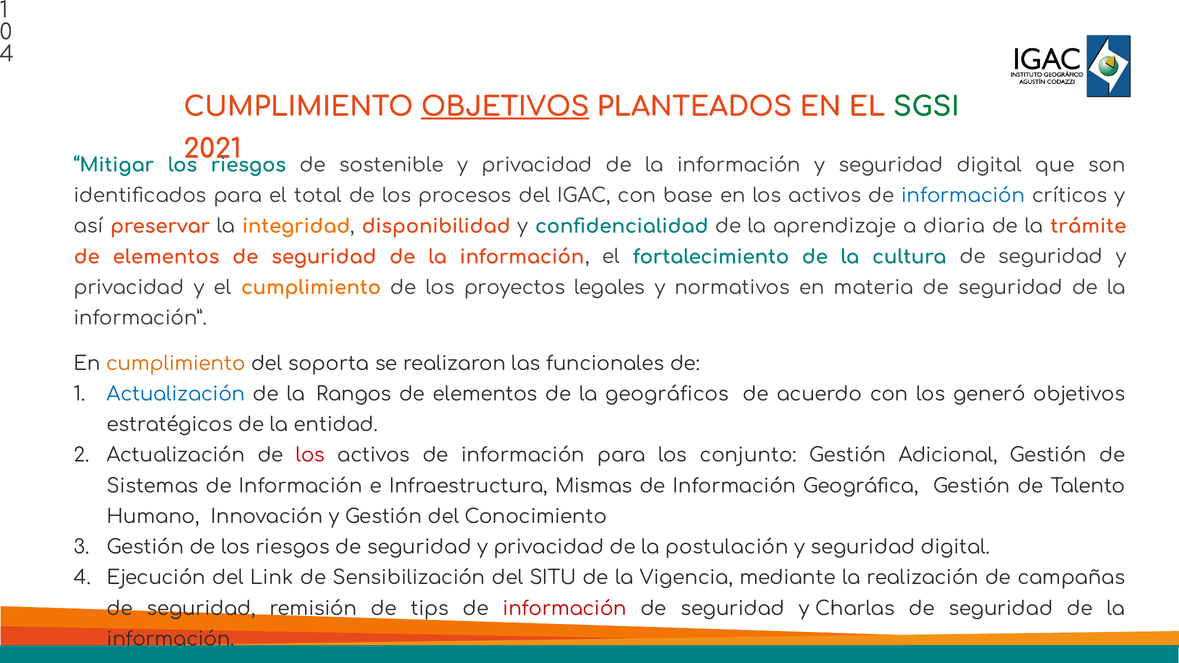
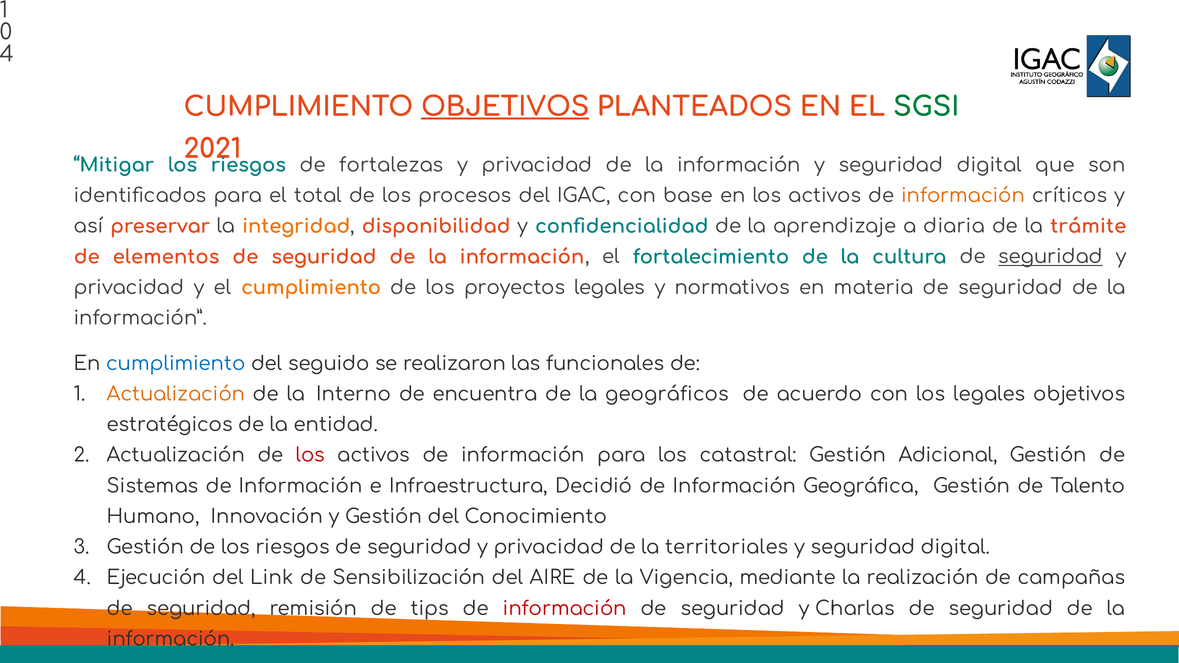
sostenible: sostenible -> fortalezas
información at (963, 196) colour: blue -> orange
seguridad at (1051, 257) underline: none -> present
cumplimiento at (176, 364) colour: orange -> blue
soporta: soporta -> seguido
Actualización at (176, 394) colour: blue -> orange
Rangos: Rangos -> Interno
elementos at (485, 394): elementos -> encuentra
los generó: generó -> legales
conjunto: conjunto -> catastral
Mismas: Mismas -> Decidió
postulación: postulación -> territoriales
SITU: SITU -> AIRE
